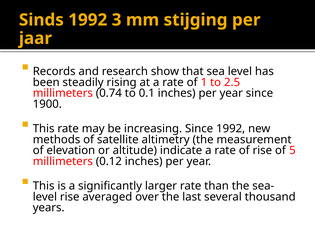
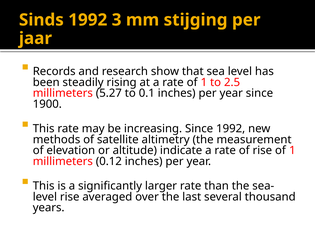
0.74: 0.74 -> 5.27
rise of 5: 5 -> 1
